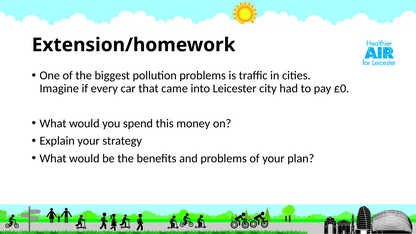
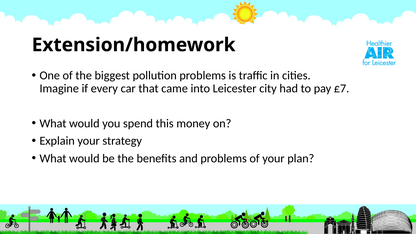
£0: £0 -> £7
